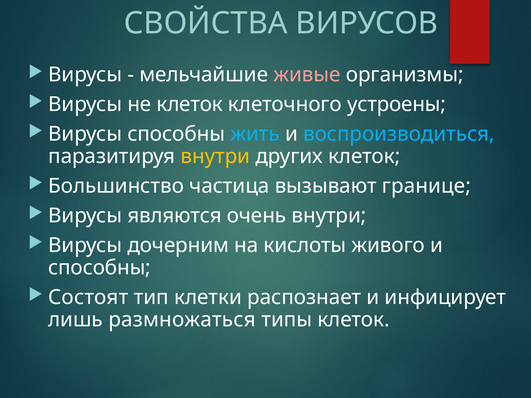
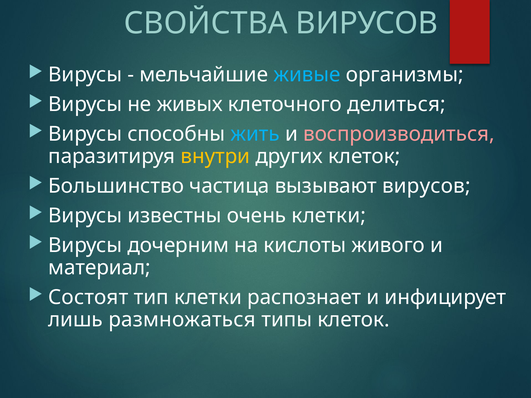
живые colour: pink -> light blue
не клеток: клеток -> живых
устроены: устроены -> делиться
воспроизводиться colour: light blue -> pink
вызывают границе: границе -> вирусов
являются: являются -> известны
очень внутри: внутри -> клетки
способны at (100, 268): способны -> материал
